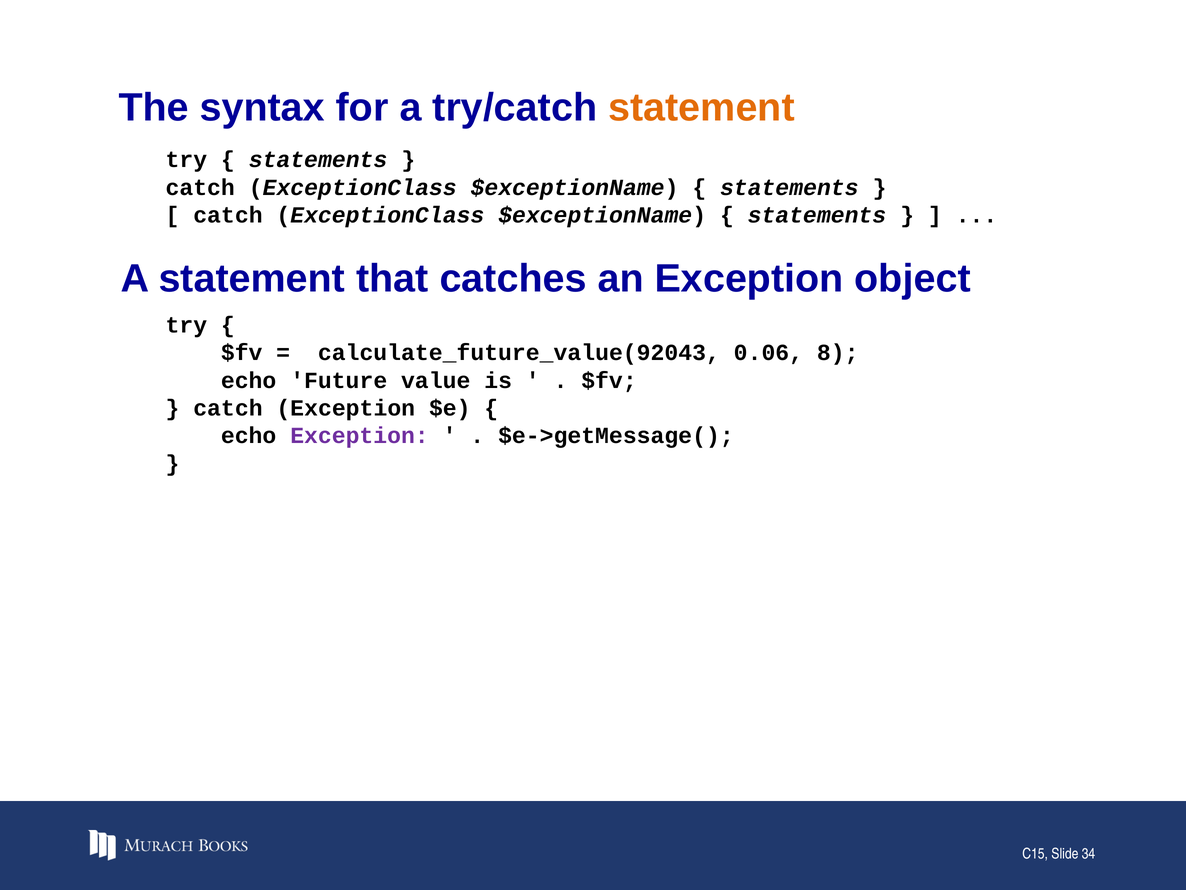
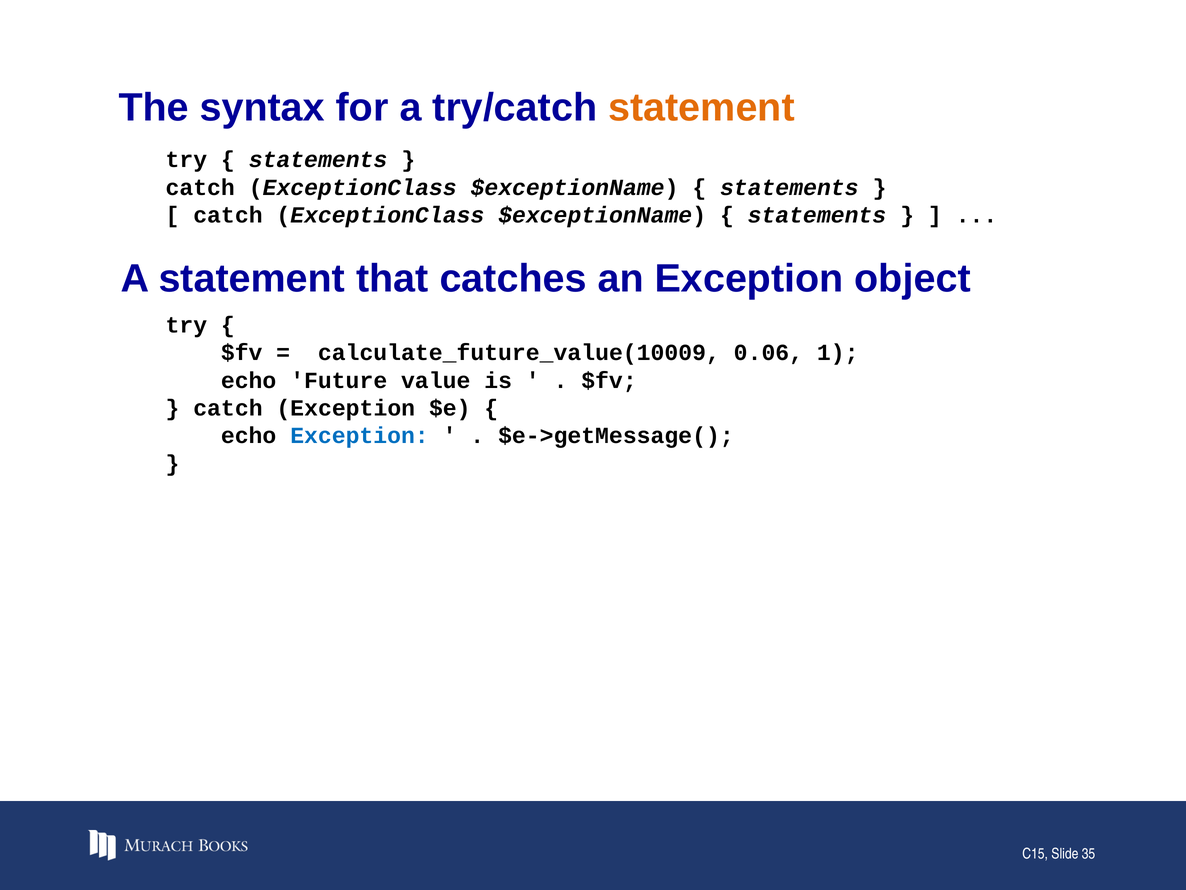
calculate_future_value(92043: calculate_future_value(92043 -> calculate_future_value(10009
8: 8 -> 1
Exception at (359, 436) colour: purple -> blue
34: 34 -> 35
